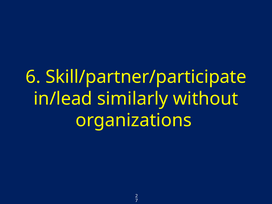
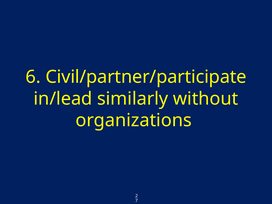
Skill/partner/participate: Skill/partner/participate -> Civil/partner/participate
